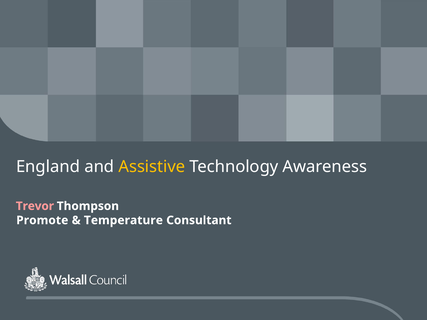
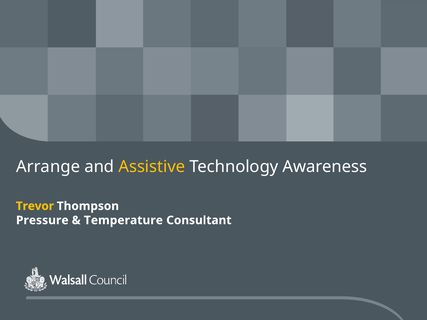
England: England -> Arrange
Trevor colour: pink -> yellow
Promote: Promote -> Pressure
